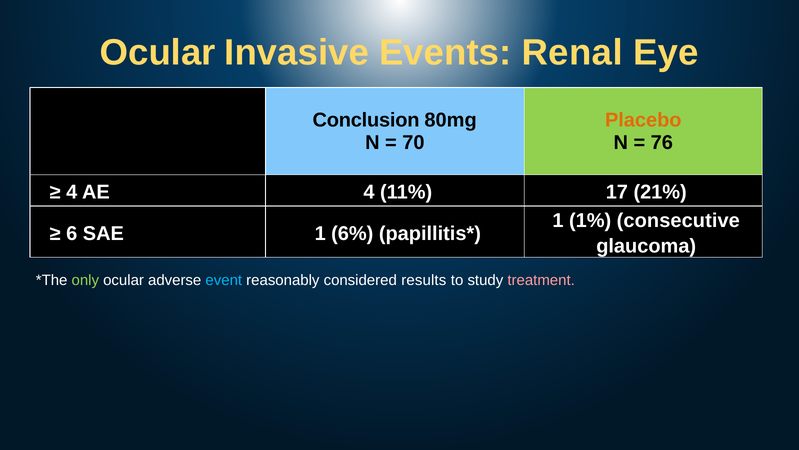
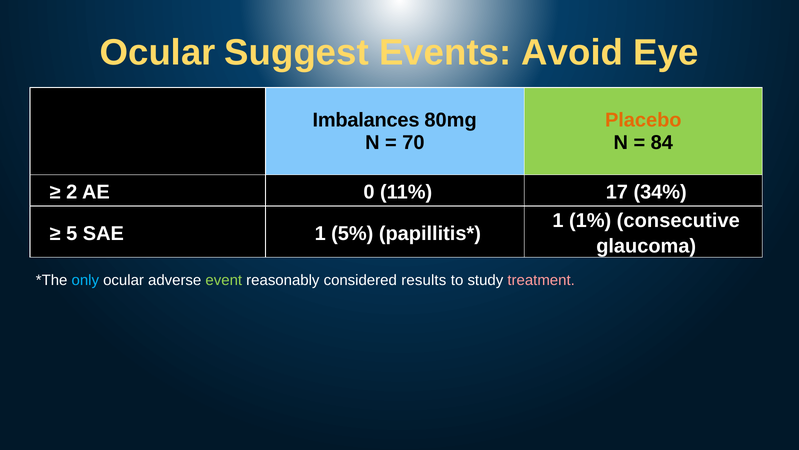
Invasive: Invasive -> Suggest
Renal: Renal -> Avoid
Conclusion: Conclusion -> Imbalances
76: 76 -> 84
4 at (72, 192): 4 -> 2
AE 4: 4 -> 0
21%: 21% -> 34%
6: 6 -> 5
6%: 6% -> 5%
only colour: light green -> light blue
event colour: light blue -> light green
